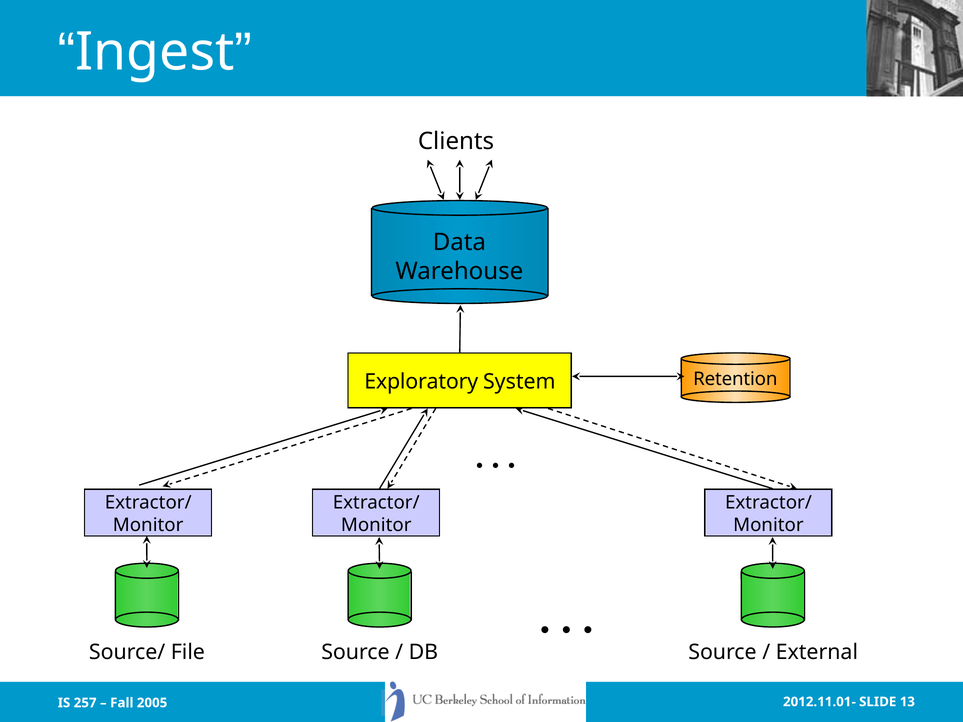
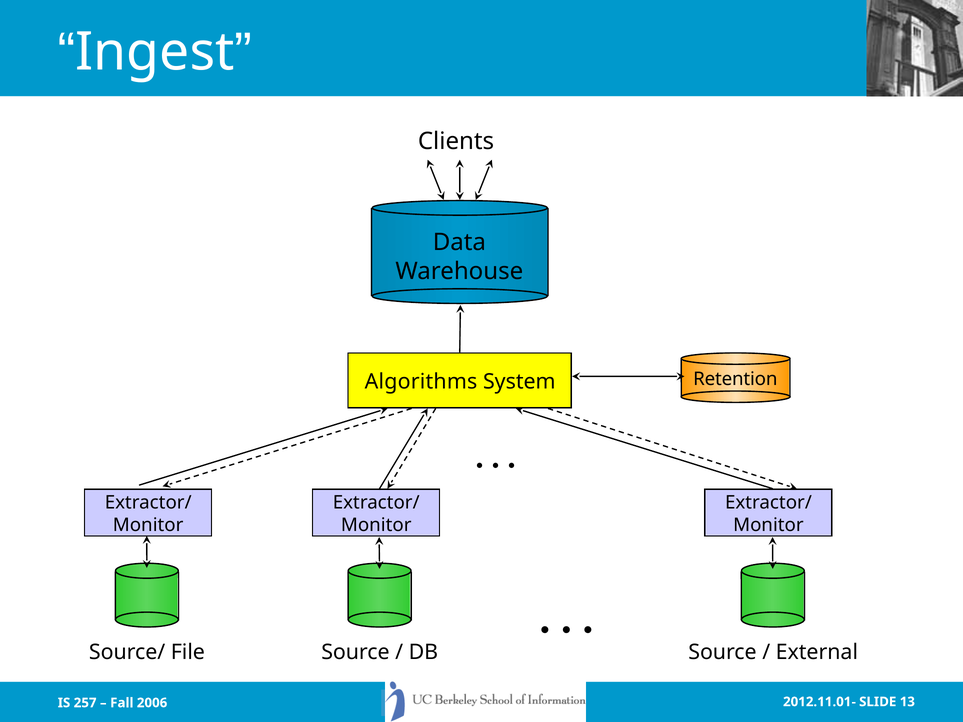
Exploratory: Exploratory -> Algorithms
2005: 2005 -> 2006
